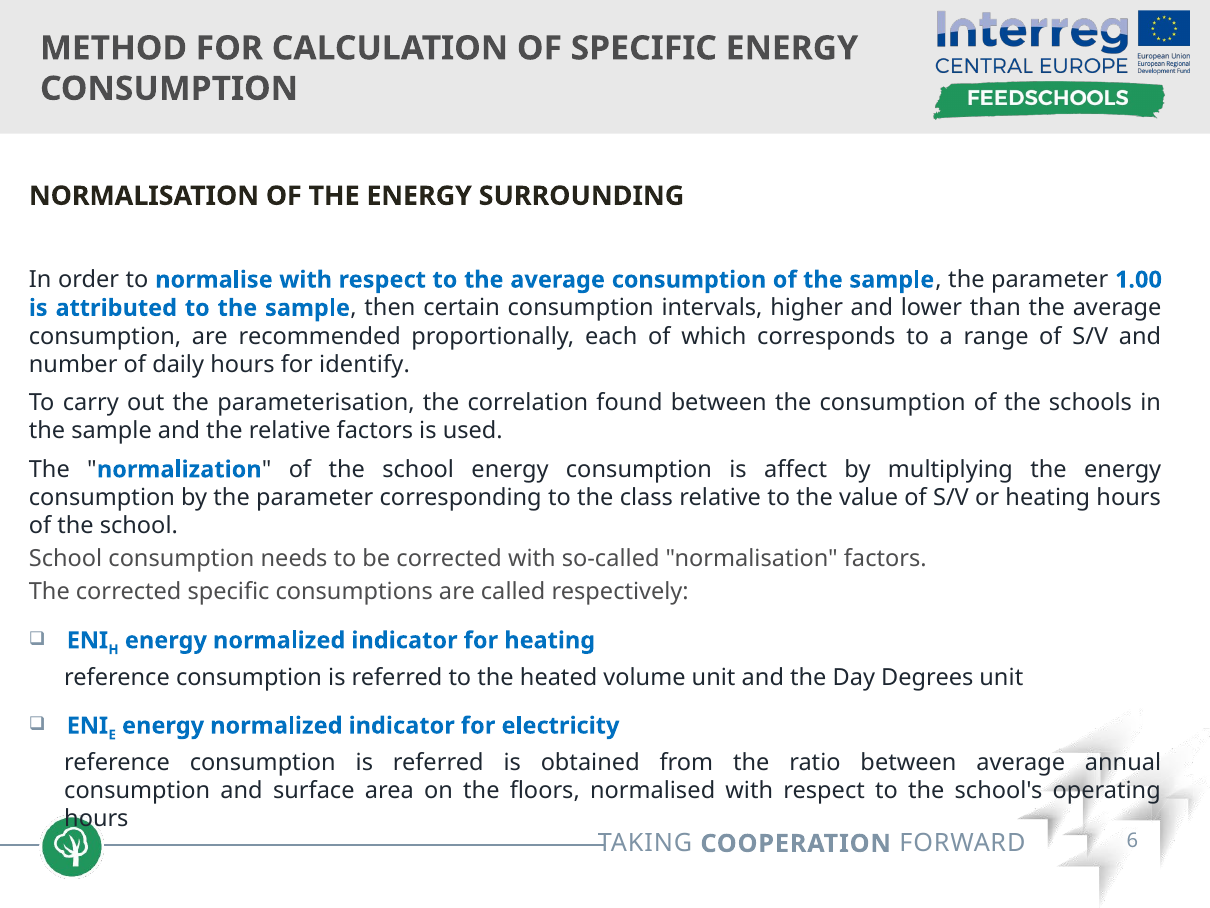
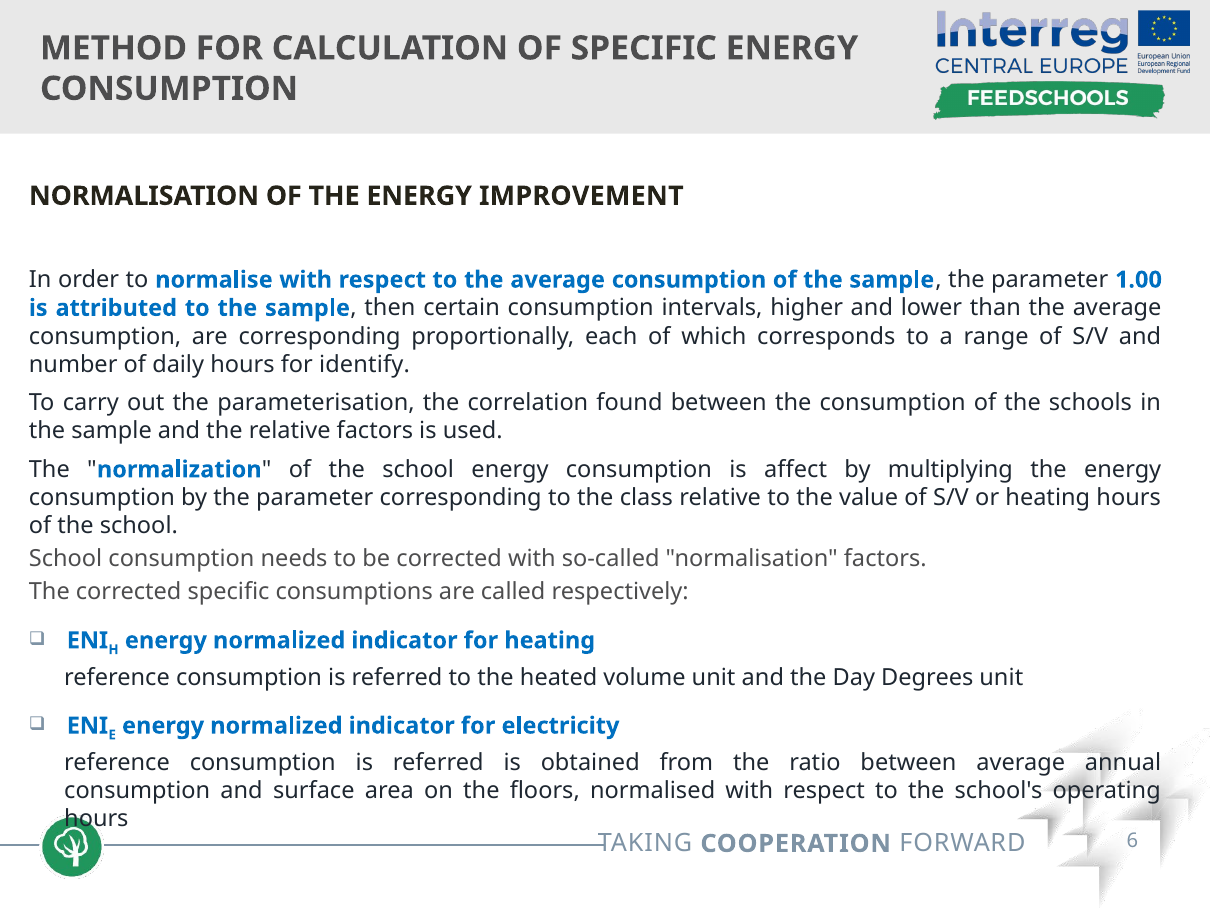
SURROUNDING: SURROUNDING -> IMPROVEMENT
are recommended: recommended -> corresponding
